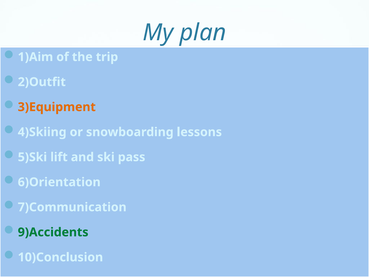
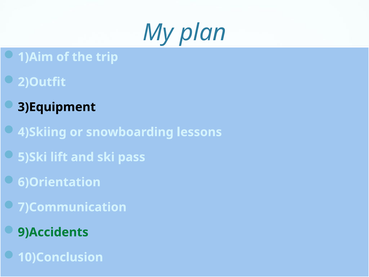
3)Equipment colour: orange -> black
